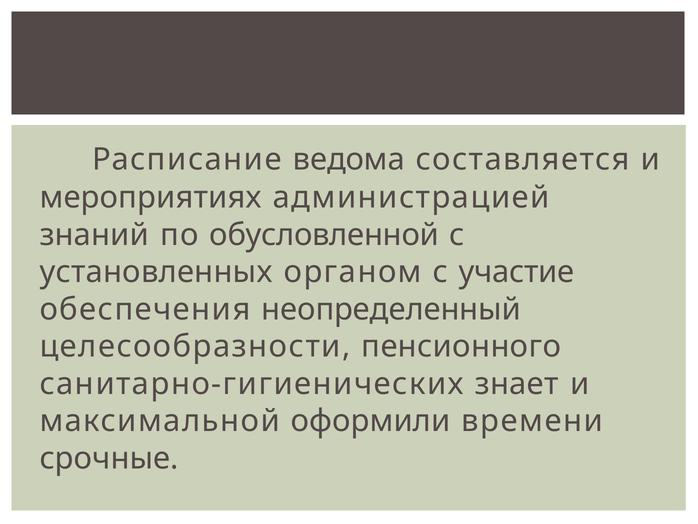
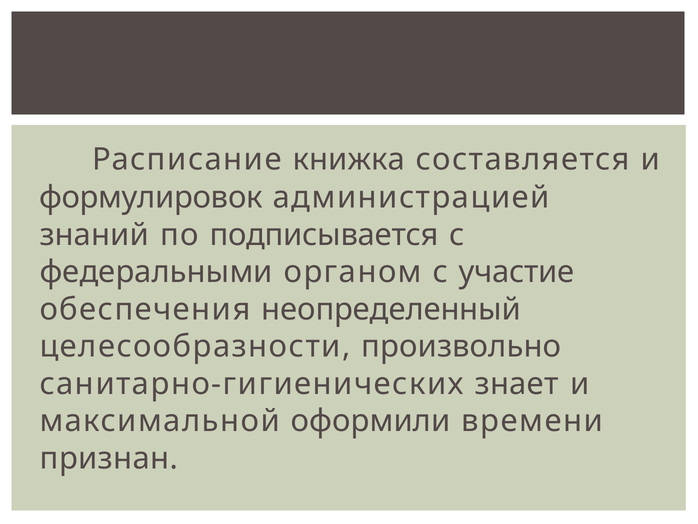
ведома: ведома -> книжка
мероприятиях: мероприятиях -> формулировок
обусловленной: обусловленной -> подписывается
установленных: установленных -> федеральными
пенсионного: пенсионного -> произвольно
срочные: срочные -> признан
